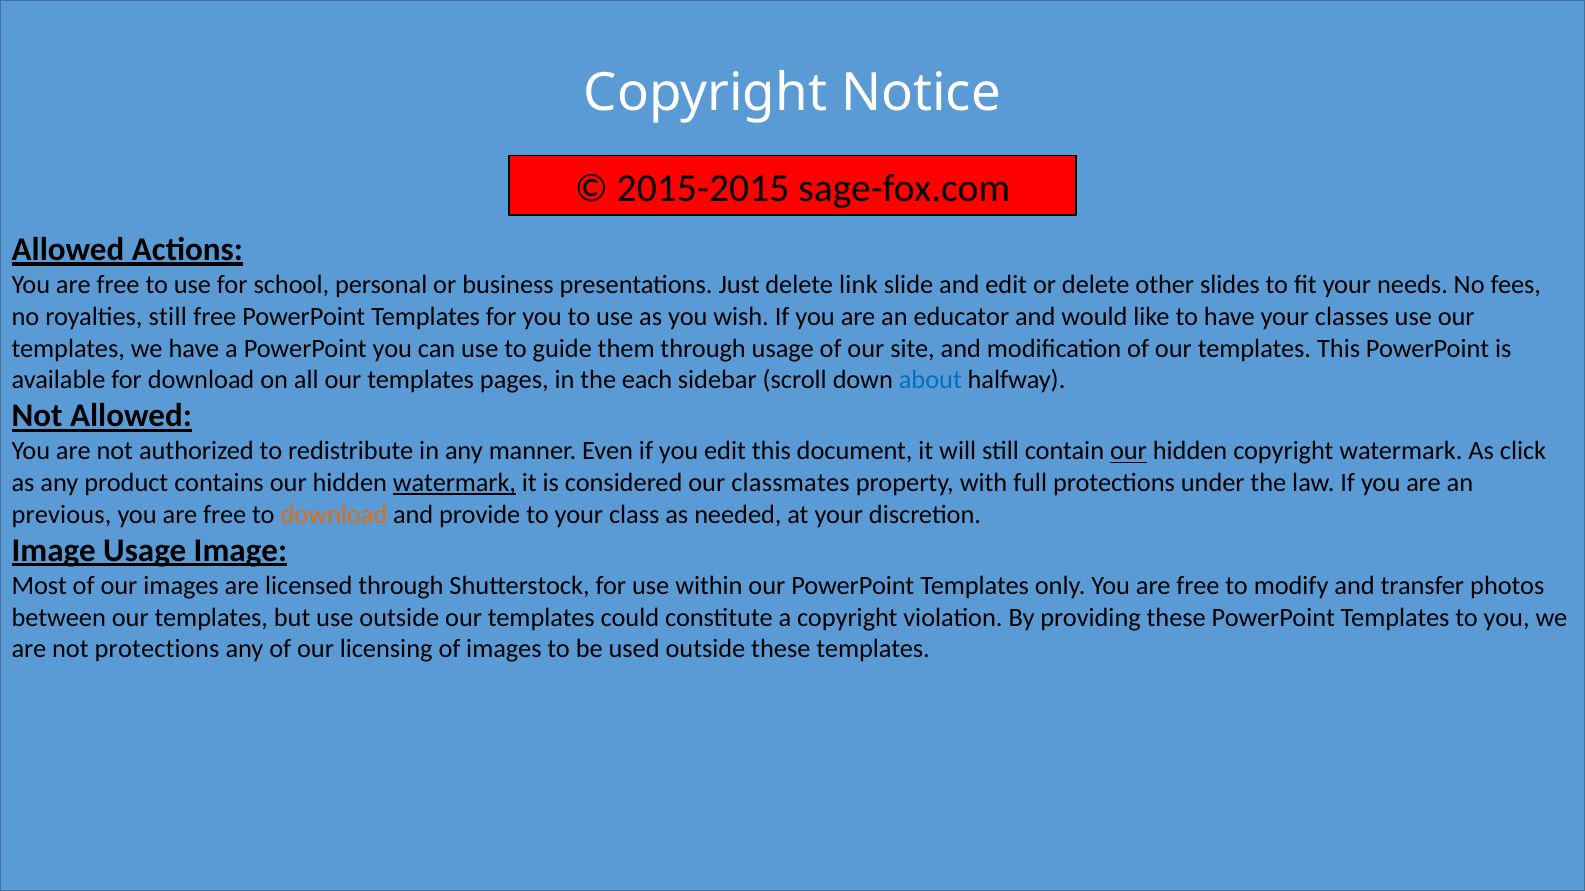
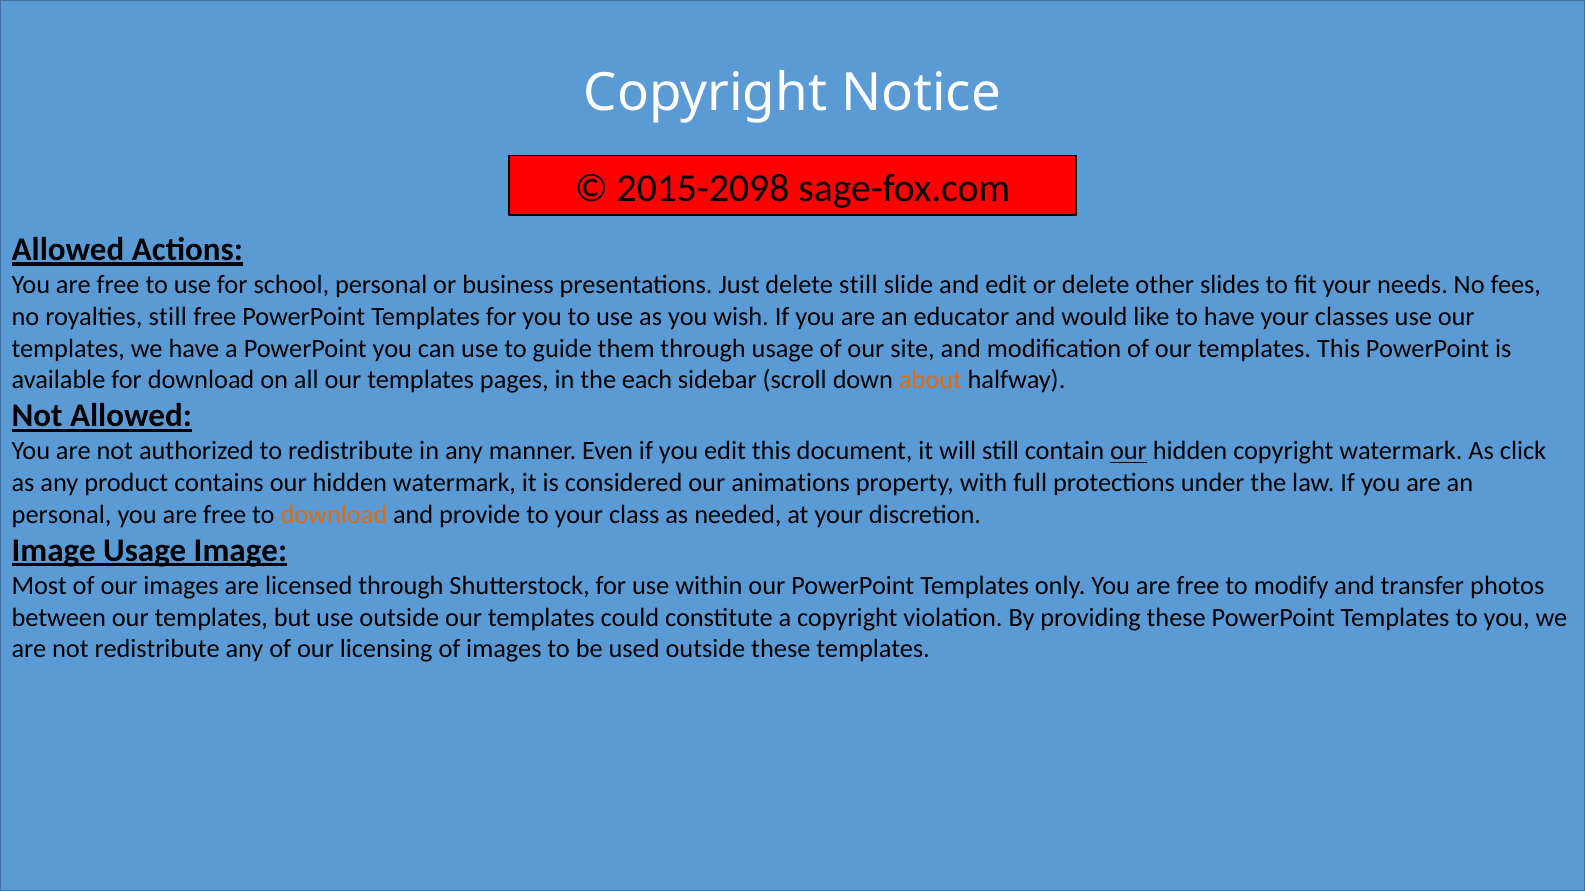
2015-2015: 2015-2015 -> 2015-2098
delete link: link -> still
about colour: blue -> orange
watermark at (454, 483) underline: present -> none
classmates: classmates -> animations
previous at (62, 515): previous -> personal
not protections: protections -> redistribute
